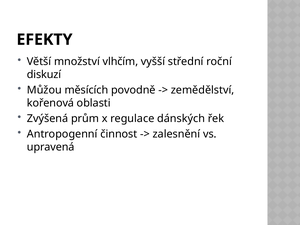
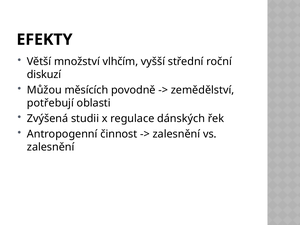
kořenová: kořenová -> potřebují
prům: prům -> studii
upravená at (51, 147): upravená -> zalesnění
